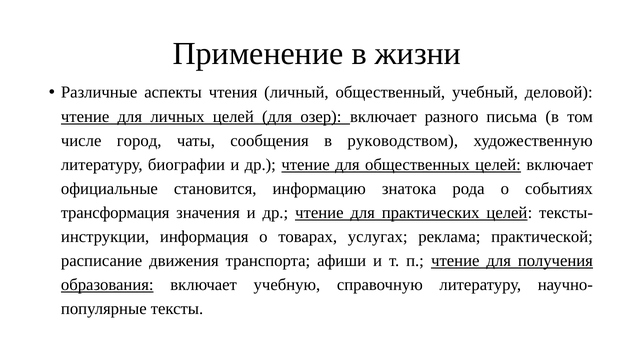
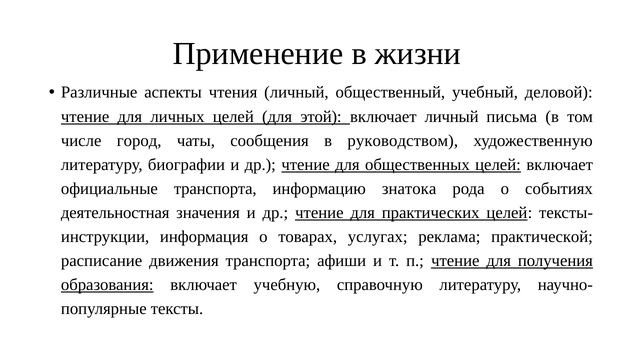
озер: озер -> этой
включает разного: разного -> личный
официальные становится: становится -> транспорта
трансформация: трансформация -> деятельностная
